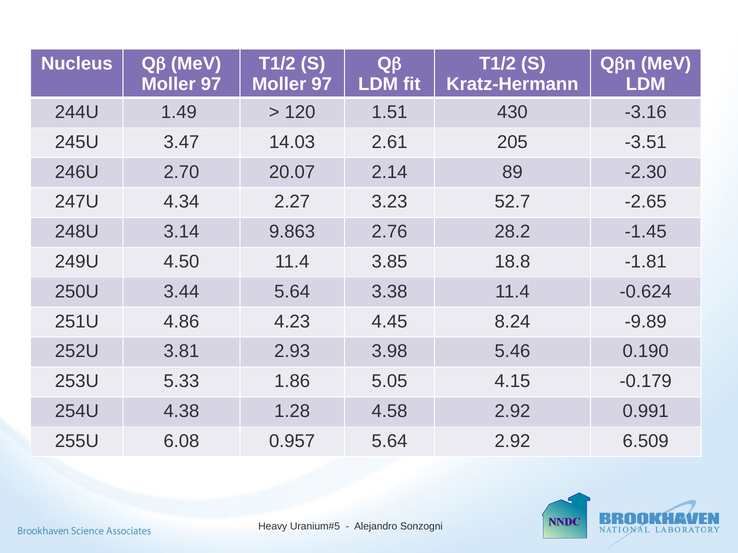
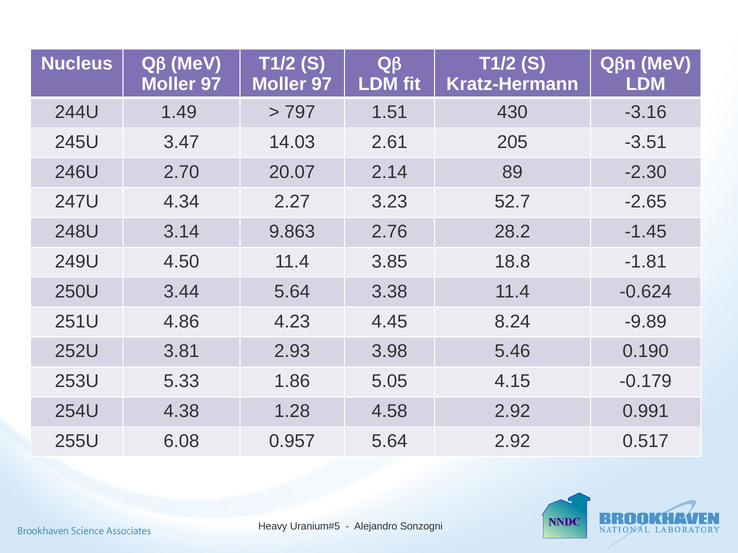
120: 120 -> 797
6.509: 6.509 -> 0.517
